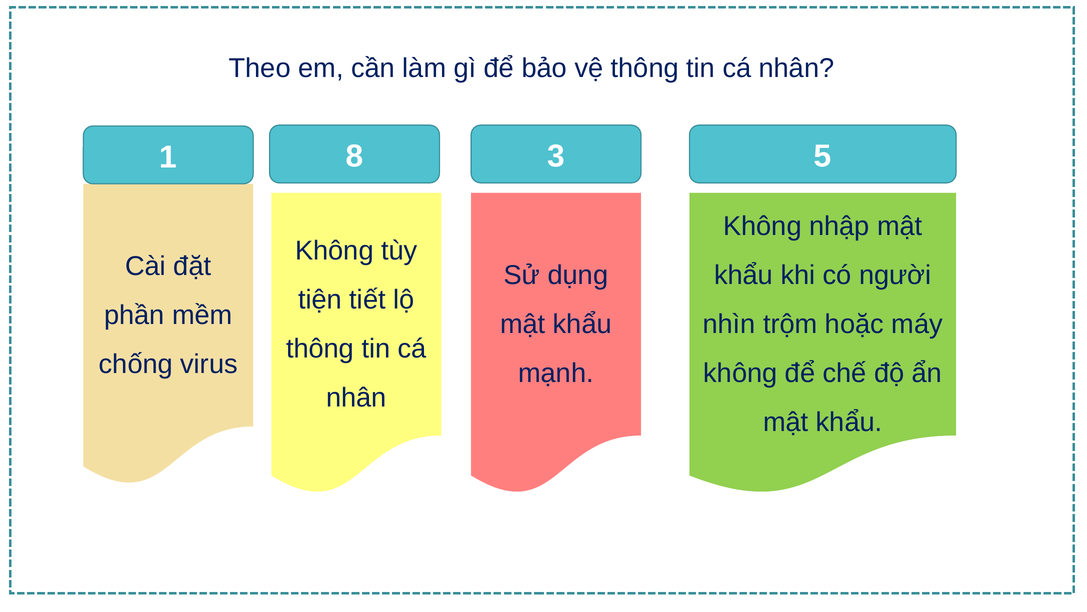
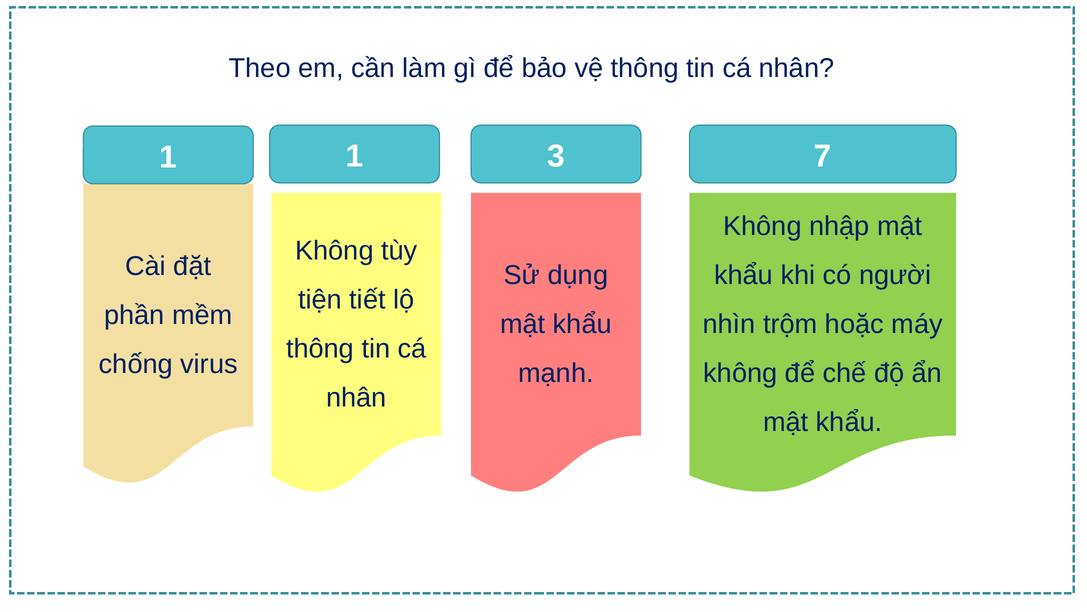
1 8: 8 -> 1
5: 5 -> 7
